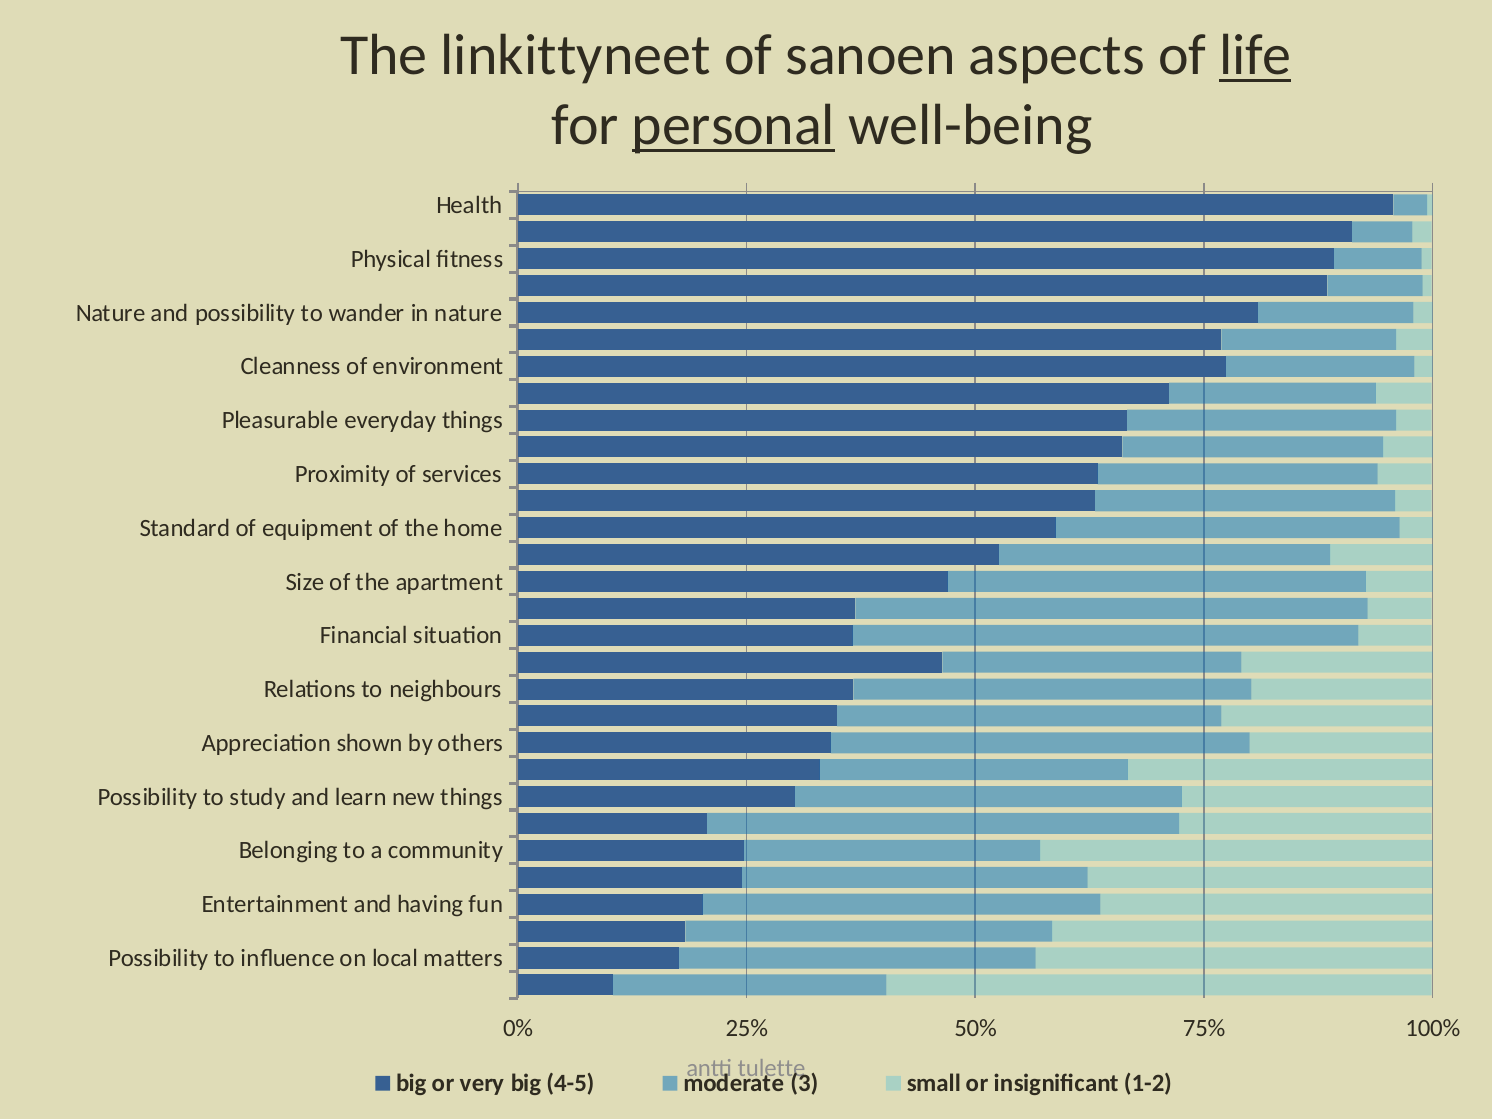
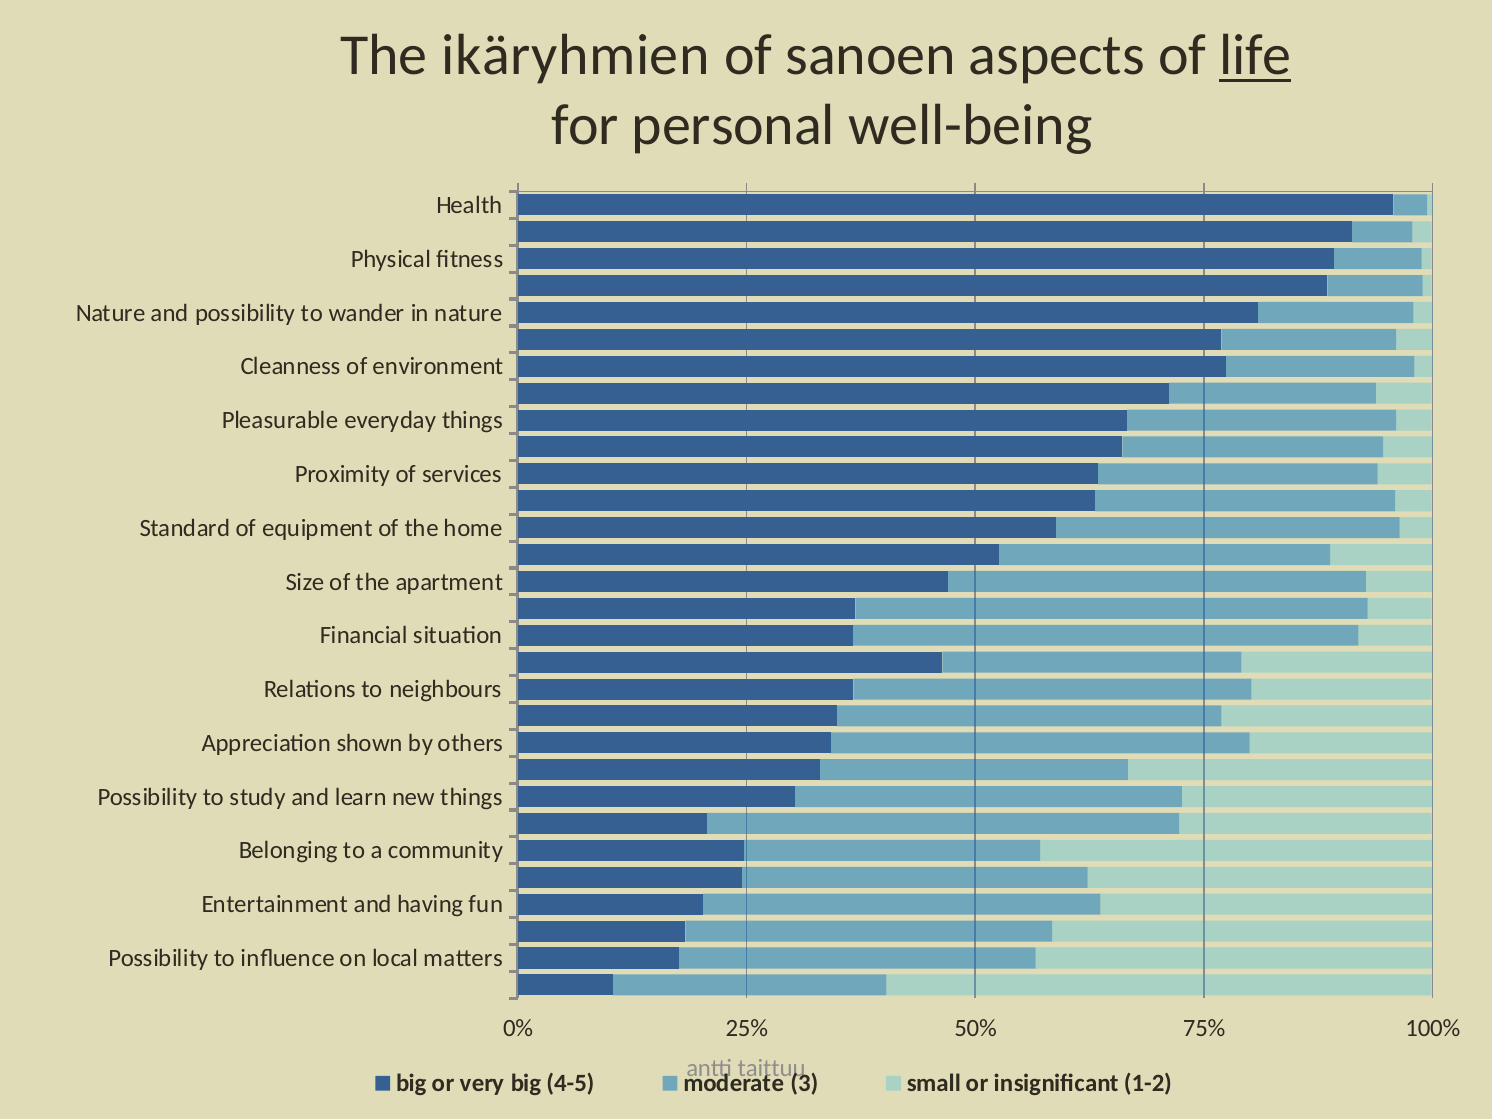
linkittyneet: linkittyneet -> ikäryhmien
personal underline: present -> none
tulette: tulette -> taittuu
